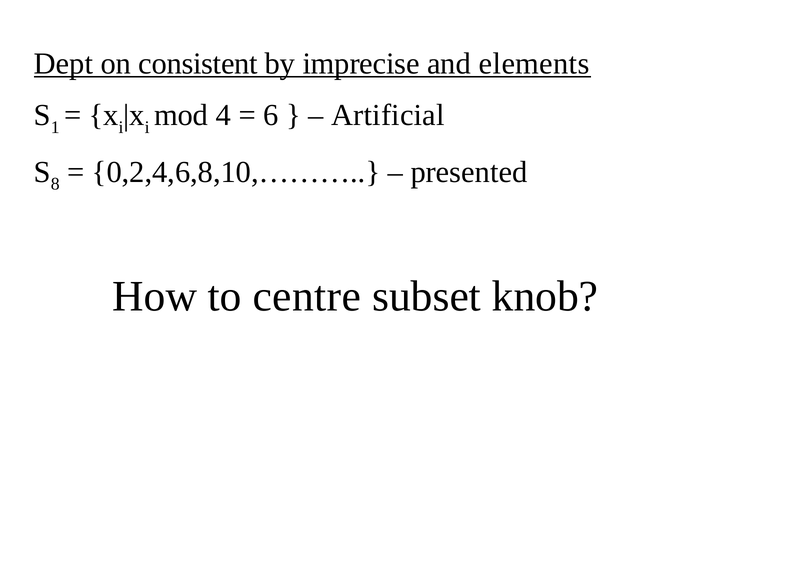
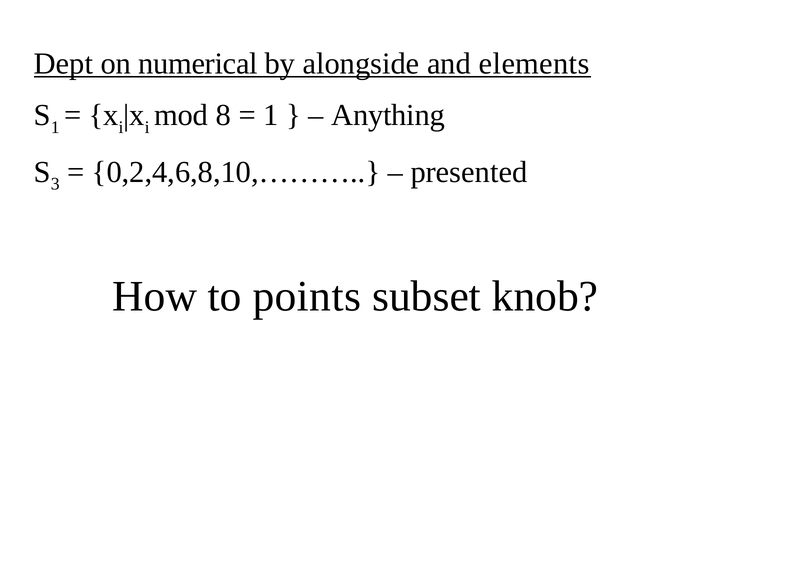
consistent: consistent -> numerical
imprecise: imprecise -> alongside
4: 4 -> 8
6 at (271, 115): 6 -> 1
Artificial: Artificial -> Anything
8: 8 -> 3
centre: centre -> points
